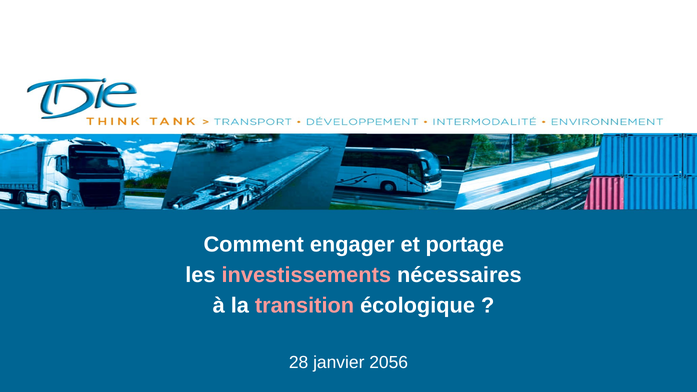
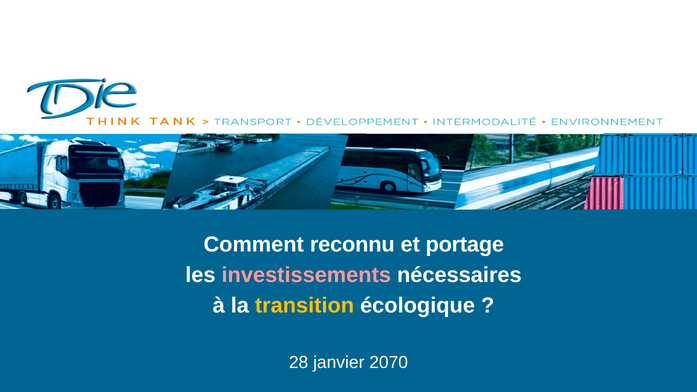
engager: engager -> reconnu
transition colour: pink -> yellow
2056: 2056 -> 2070
